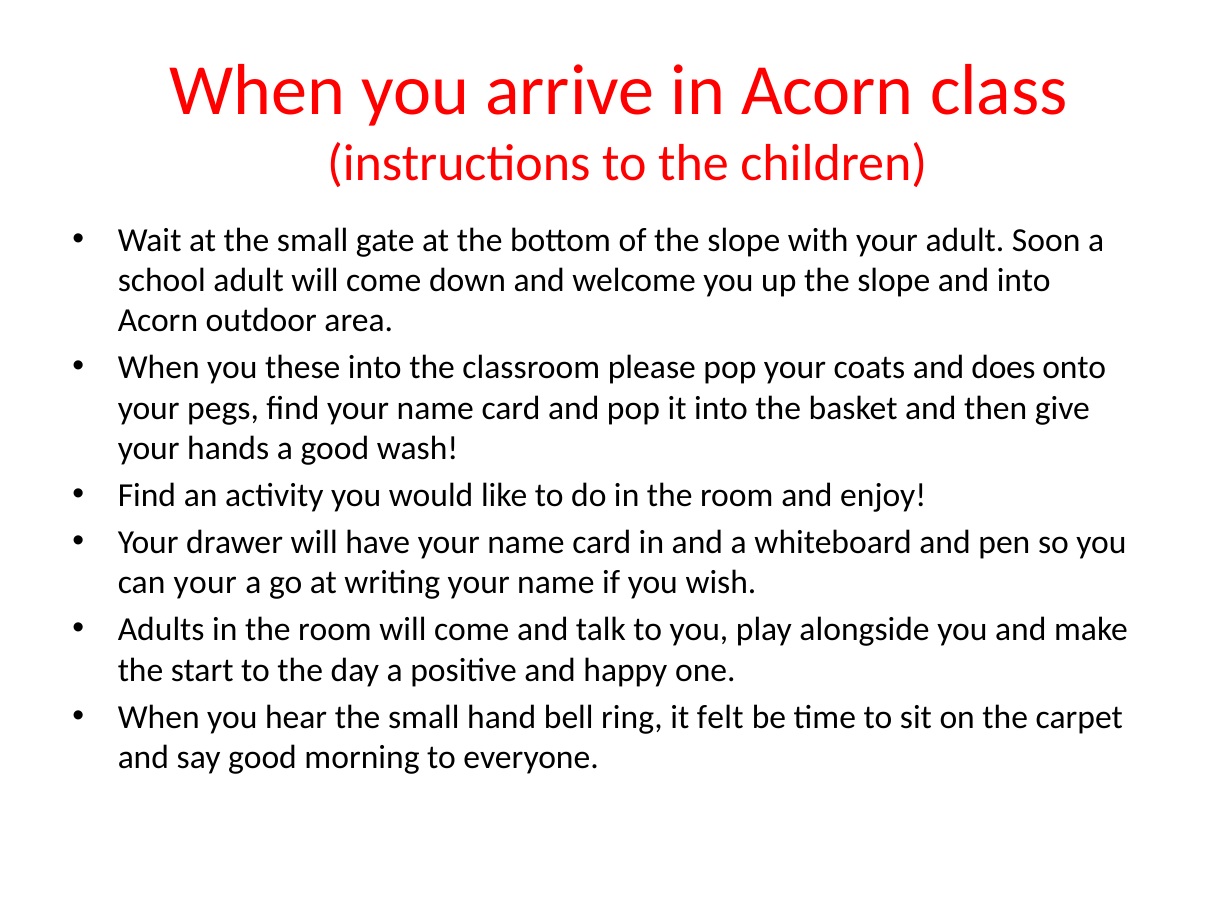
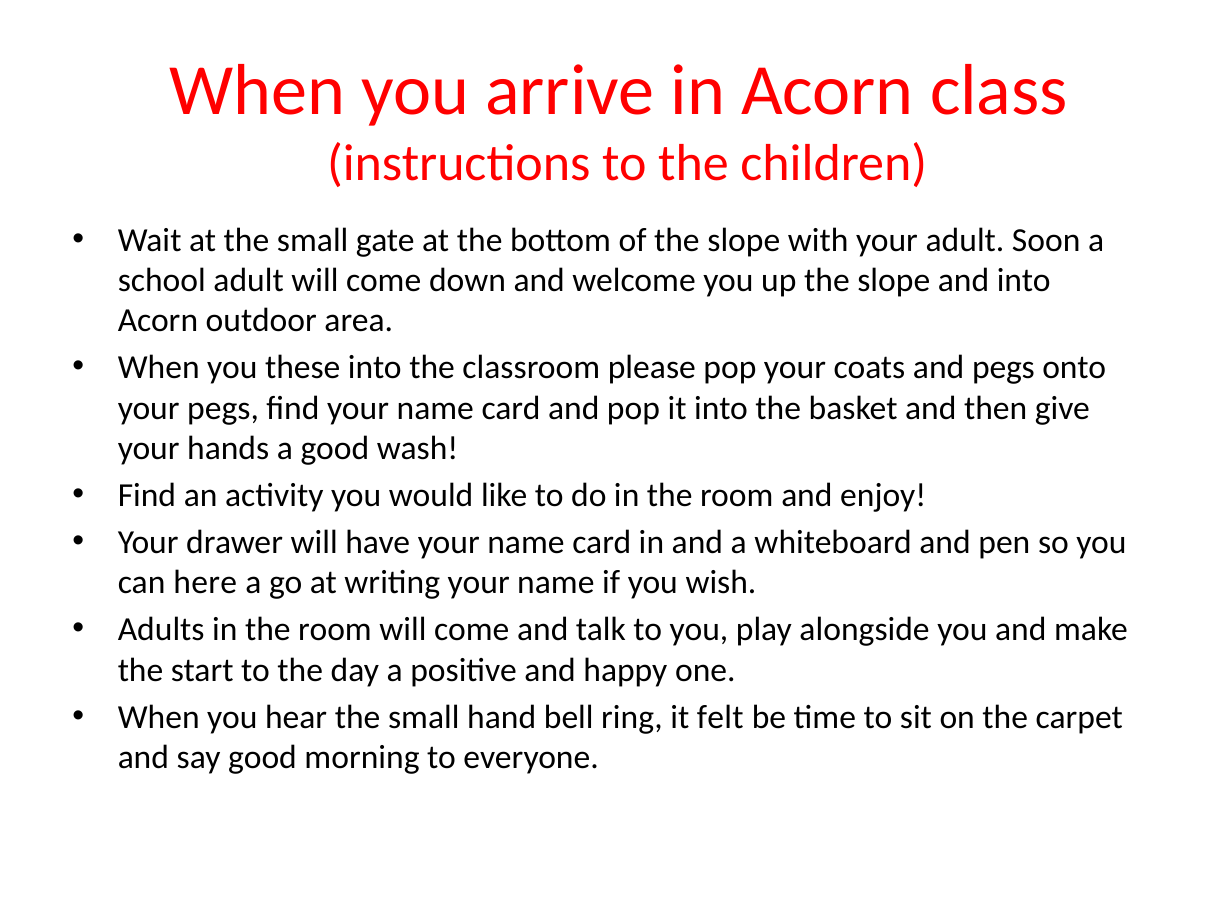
and does: does -> pegs
can your: your -> here
